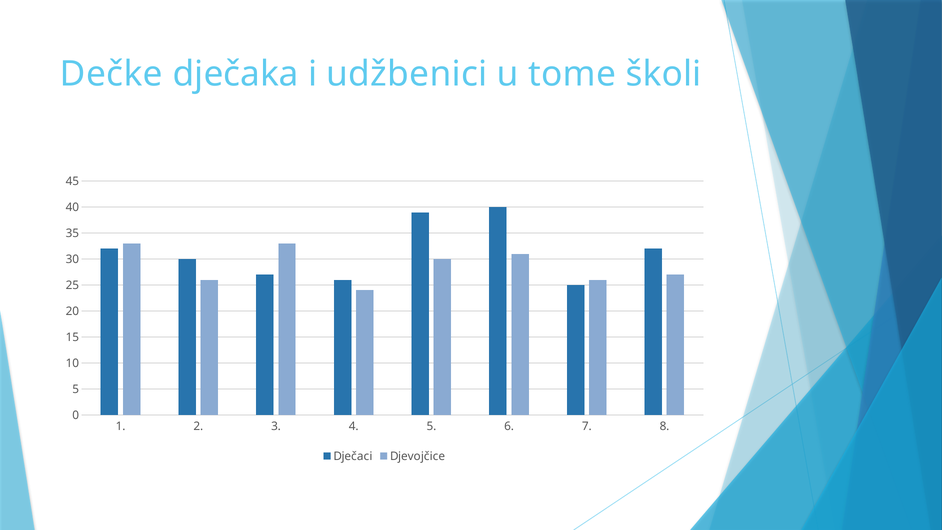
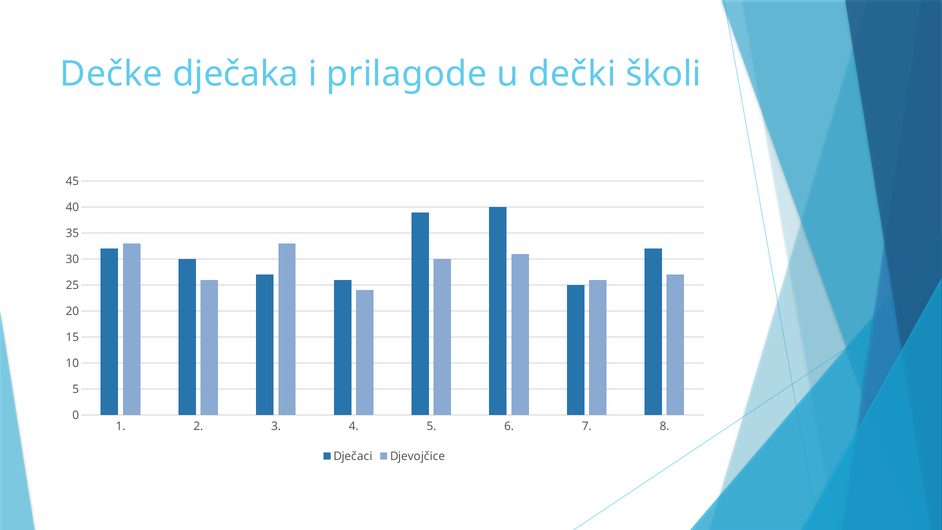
udžbenici: udžbenici -> prilagode
tome: tome -> dečki
